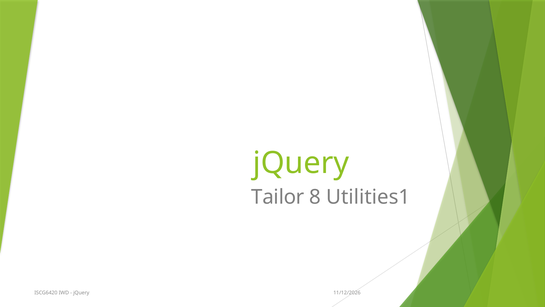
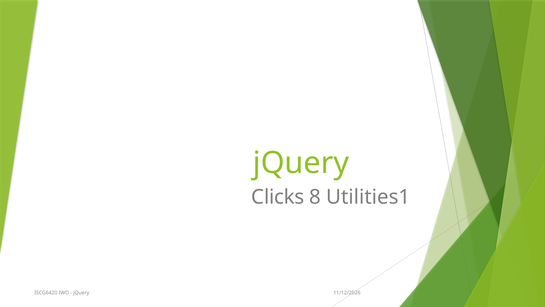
Tailor: Tailor -> Clicks
